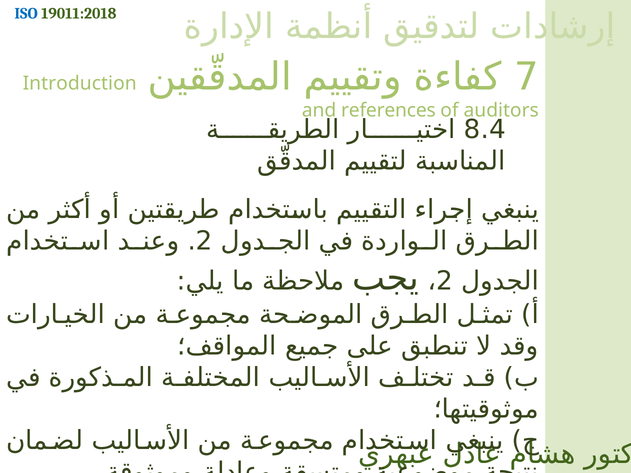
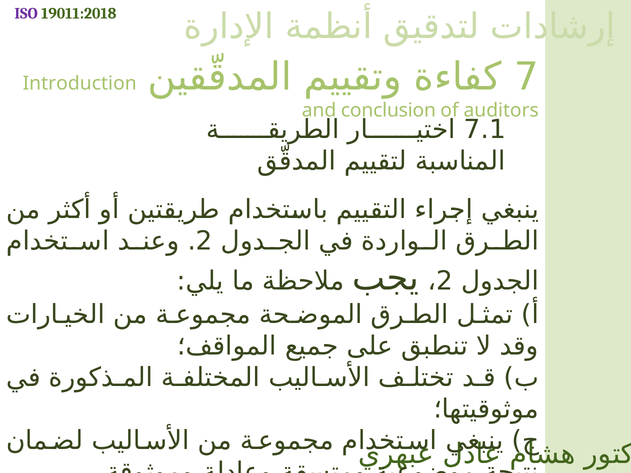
ISO colour: blue -> purple
references: references -> conclusion
8.4: 8.4 -> 7.1
